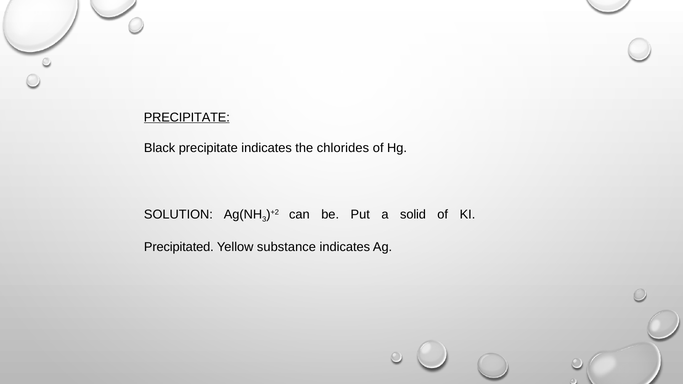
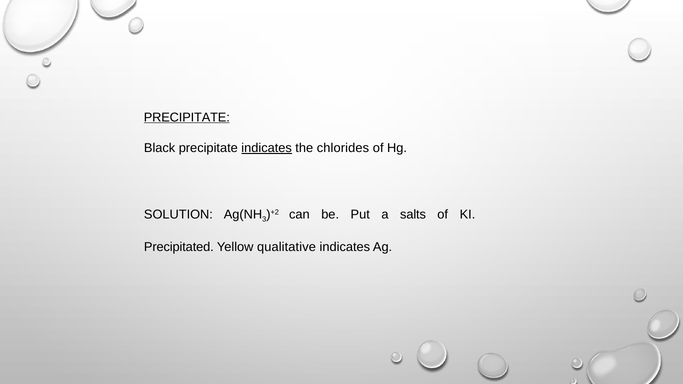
indicates at (267, 148) underline: none -> present
solid: solid -> salts
substance: substance -> qualitative
